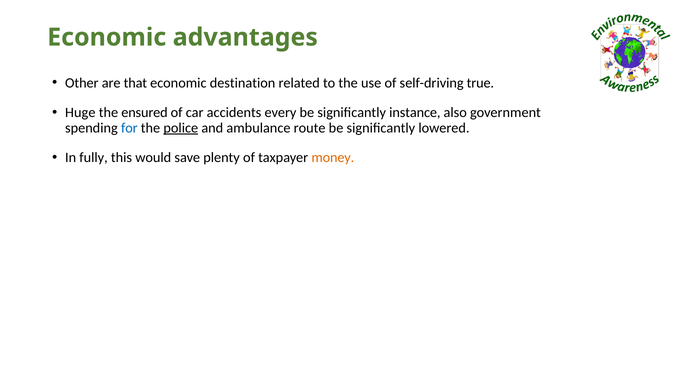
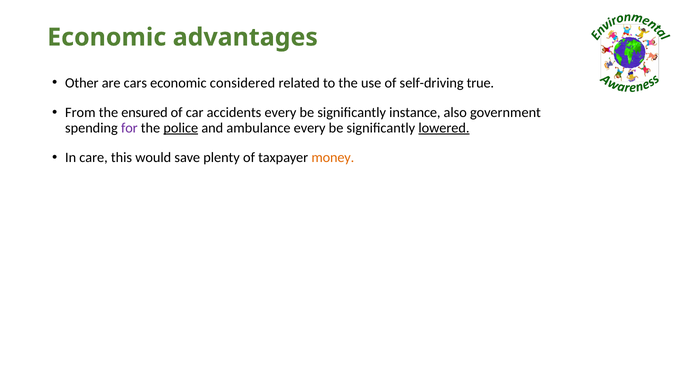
that: that -> cars
destination: destination -> considered
Huge: Huge -> From
for colour: blue -> purple
ambulance route: route -> every
lowered underline: none -> present
fully: fully -> care
